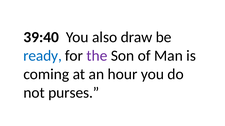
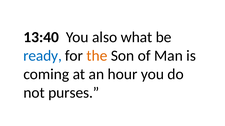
39:40: 39:40 -> 13:40
draw: draw -> what
the colour: purple -> orange
